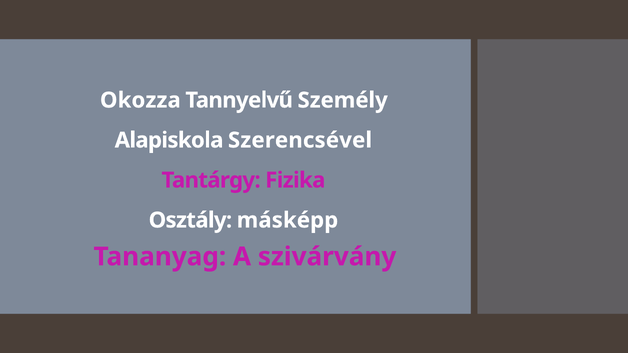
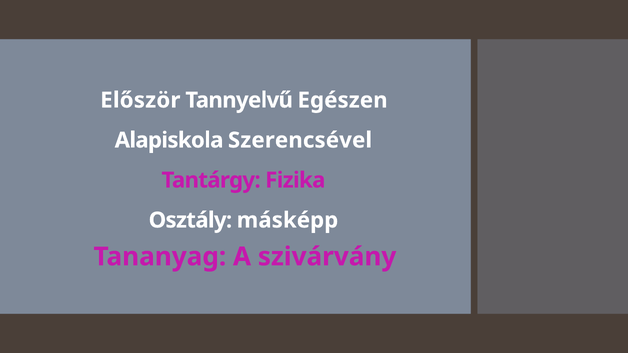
Okozza: Okozza -> Először
Személy: Személy -> Egészen
